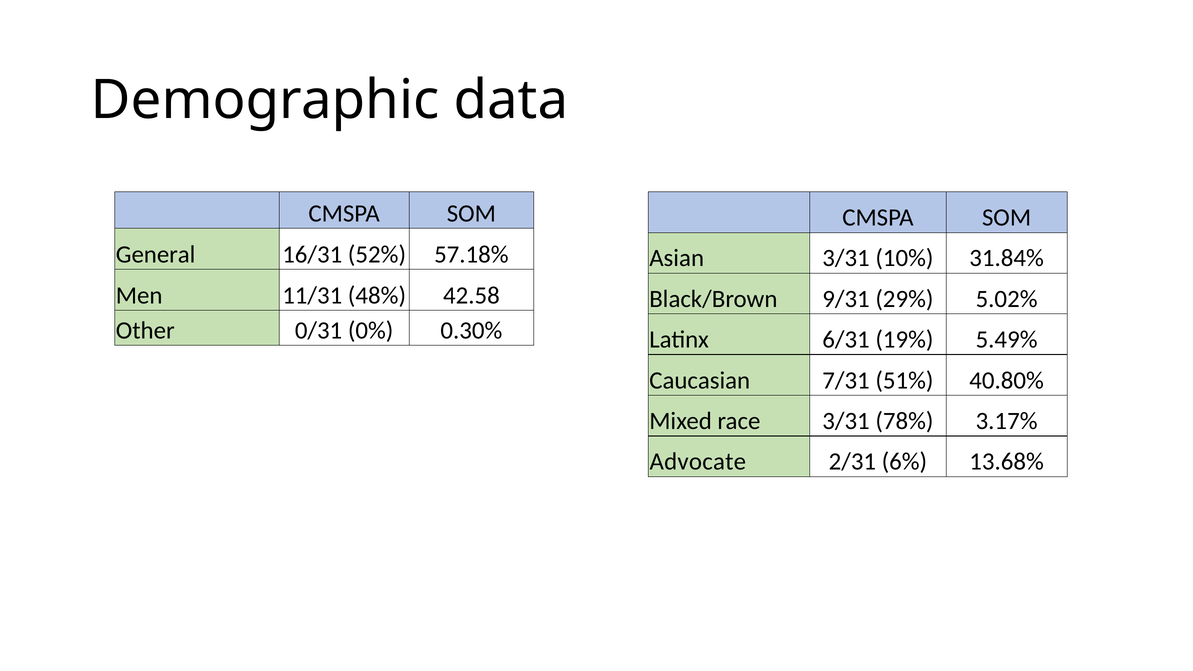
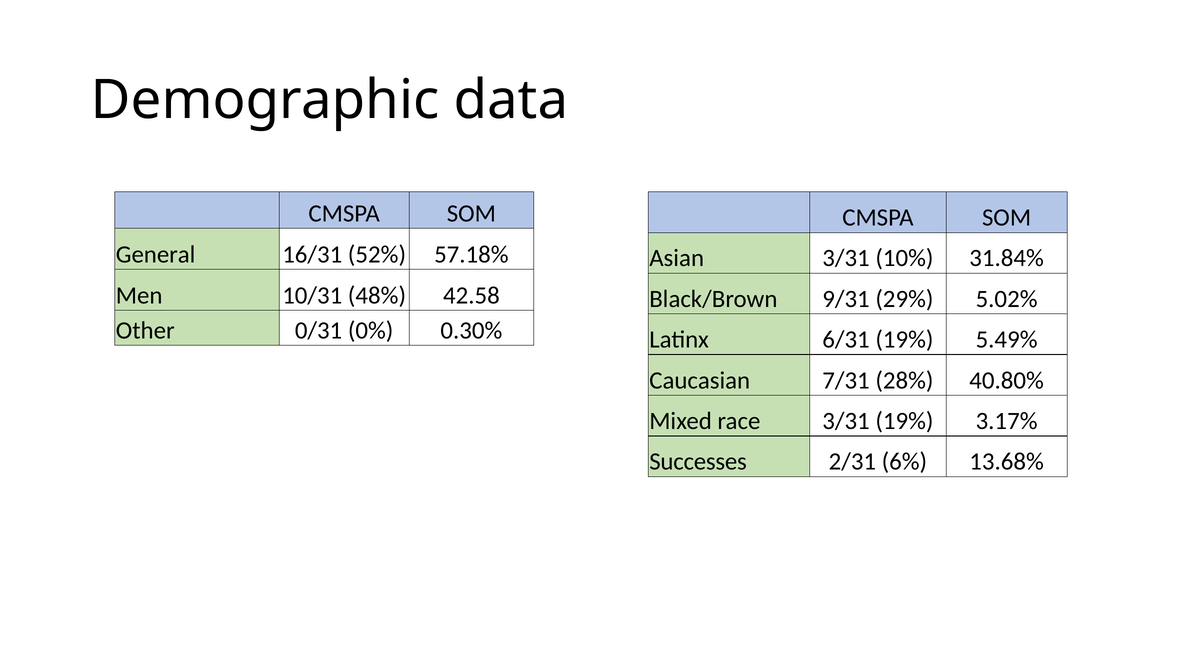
11/31: 11/31 -> 10/31
51%: 51% -> 28%
3/31 78%: 78% -> 19%
Advocate: Advocate -> Successes
